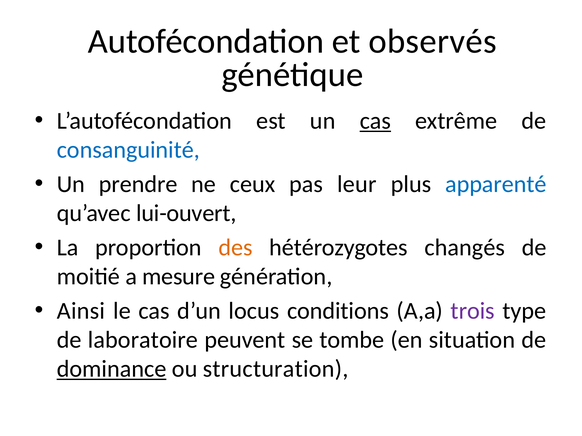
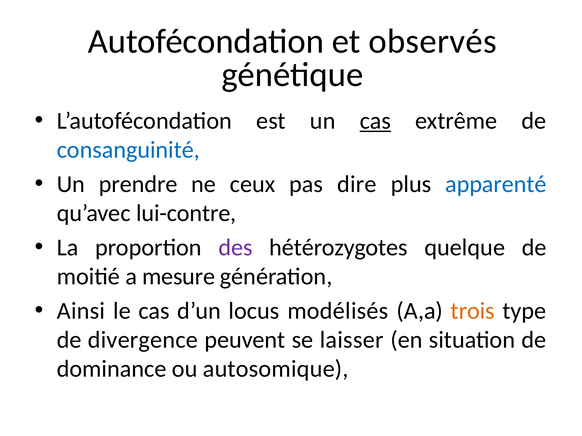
leur: leur -> dire
lui-ouvert: lui-ouvert -> lui-contre
des colour: orange -> purple
changés: changés -> quelque
conditions: conditions -> modélisés
trois colour: purple -> orange
laboratoire: laboratoire -> divergence
tombe: tombe -> laisser
dominance underline: present -> none
structuration: structuration -> autosomique
